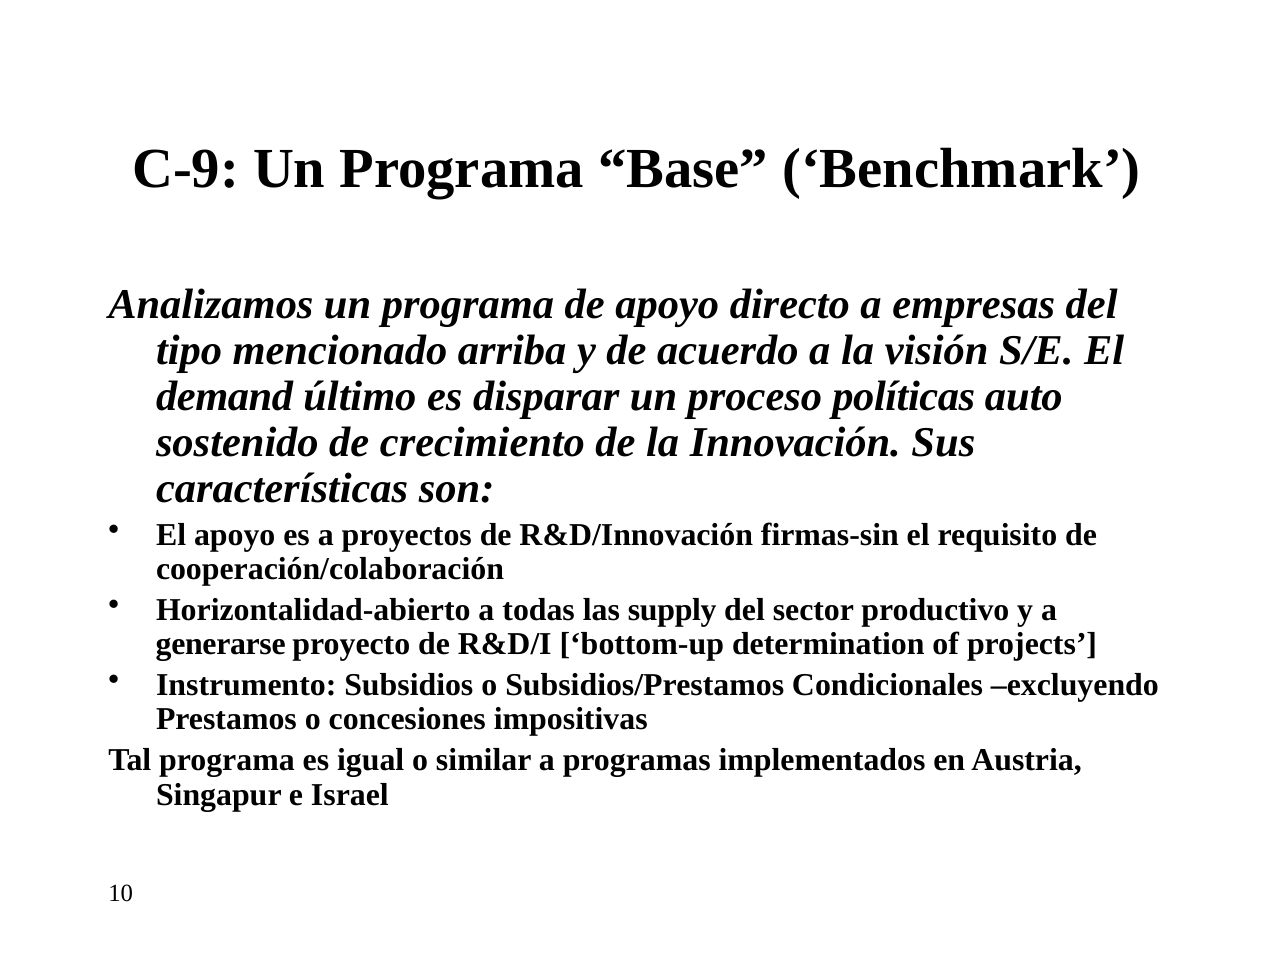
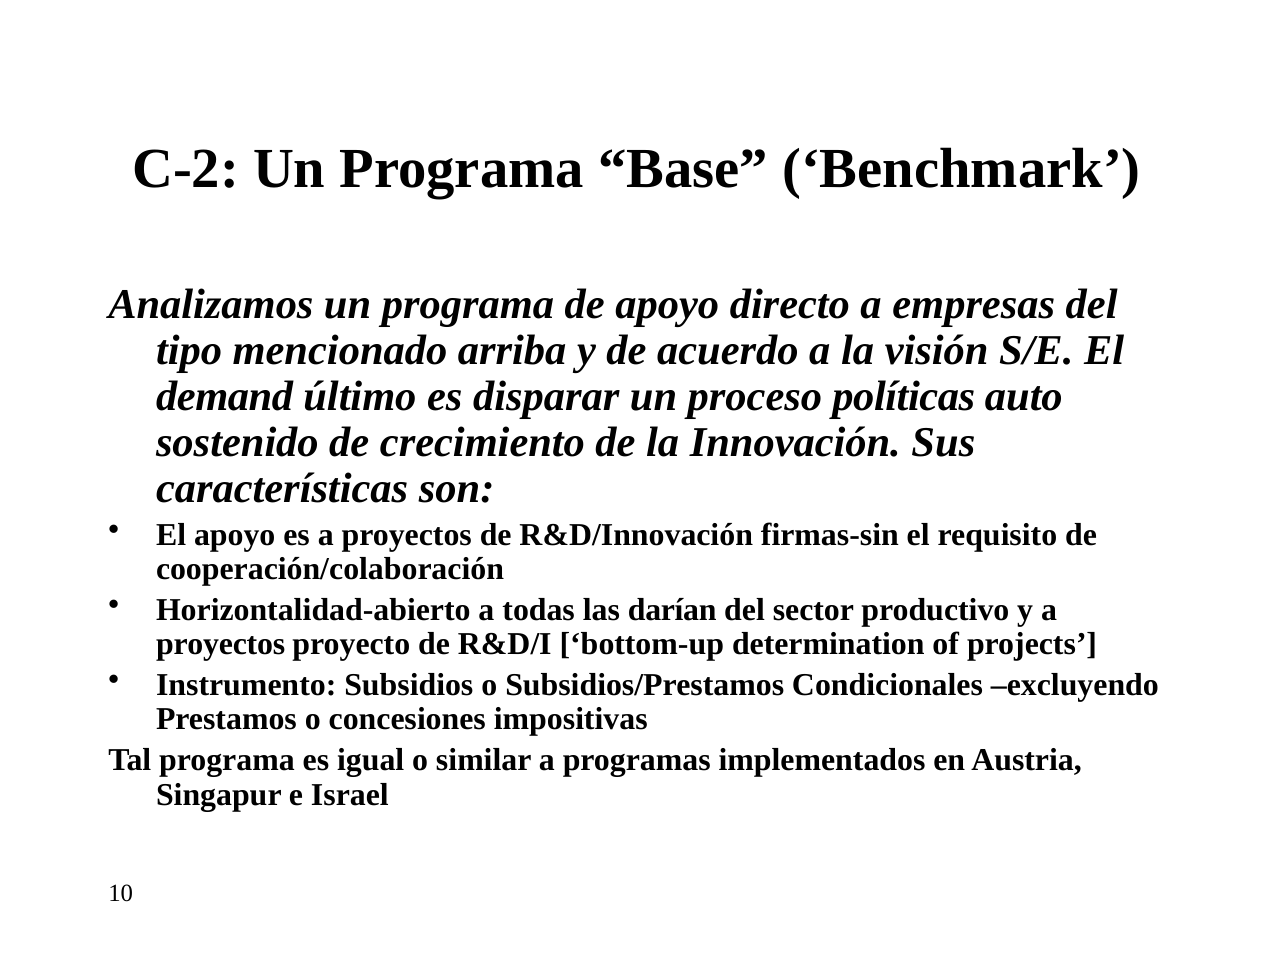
C-9: C-9 -> C-2
supply: supply -> darían
generarse at (221, 645): generarse -> proyectos
